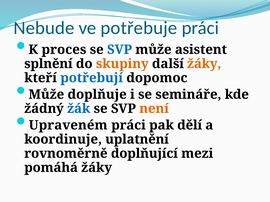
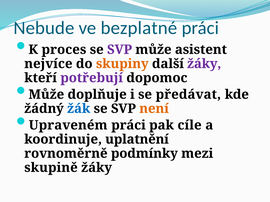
potřebuje: potřebuje -> bezplatné
SVP at (120, 50) colour: blue -> purple
splnění: splnění -> nejvíce
žáky at (204, 64) colour: orange -> purple
potřebují colour: blue -> purple
semináře: semináře -> předávat
dělí: dělí -> cíle
doplňující: doplňující -> podmínky
pomáhá: pomáhá -> skupině
